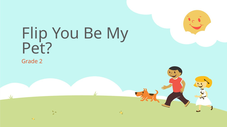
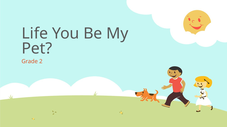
Flip: Flip -> Life
